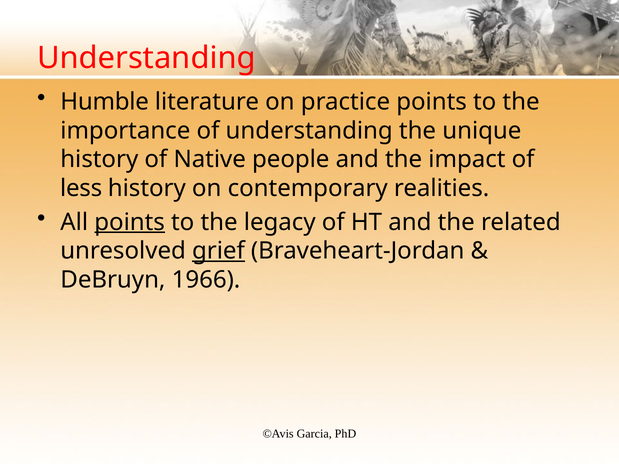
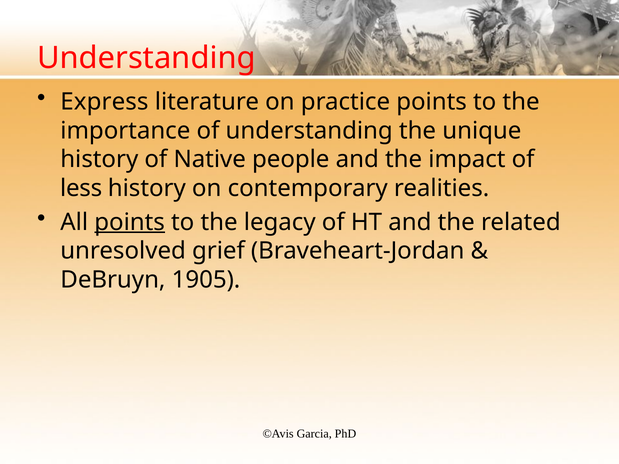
Humble: Humble -> Express
grief underline: present -> none
1966: 1966 -> 1905
